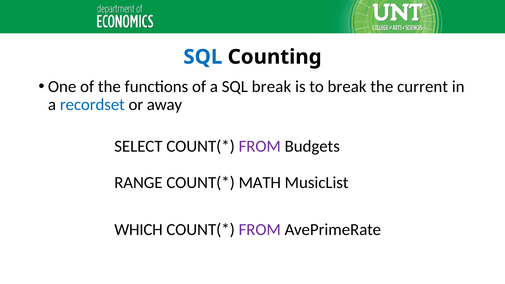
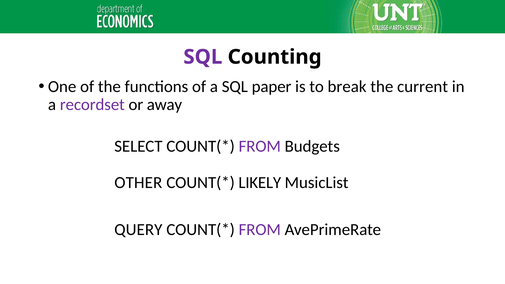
SQL at (203, 57) colour: blue -> purple
SQL break: break -> paper
recordset colour: blue -> purple
RANGE: RANGE -> OTHER
MATH: MATH -> LIKELY
WHICH: WHICH -> QUERY
